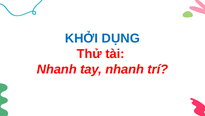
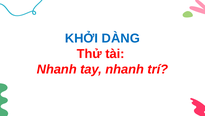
DỤNG: DỤNG -> DÀNG
